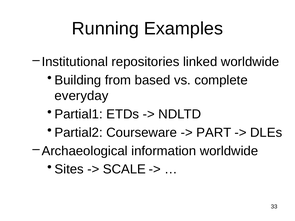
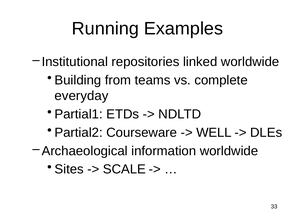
based: based -> teams
PART: PART -> WELL
